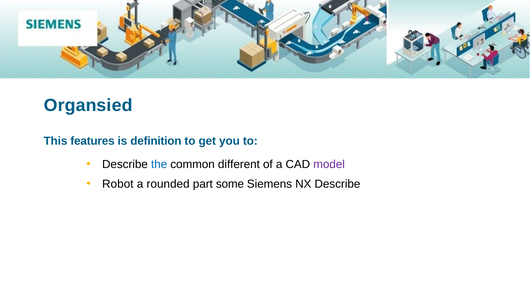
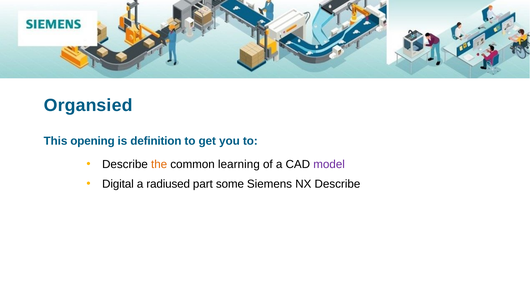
features: features -> opening
the colour: blue -> orange
different: different -> learning
Robot: Robot -> Digital
rounded: rounded -> radiused
